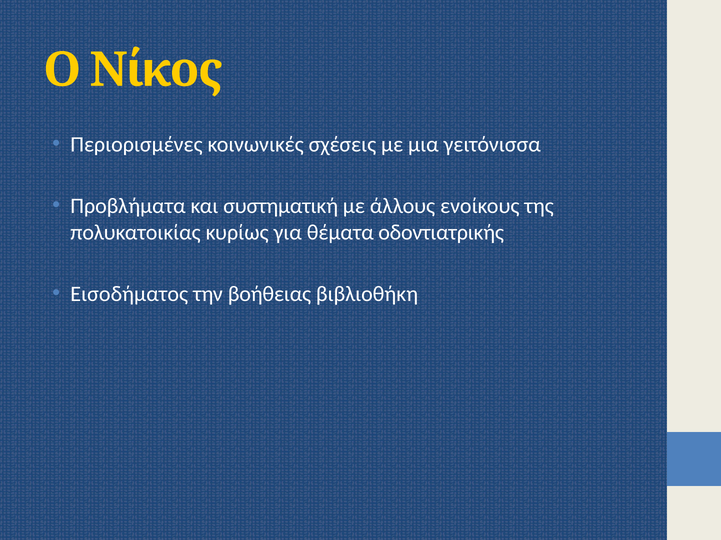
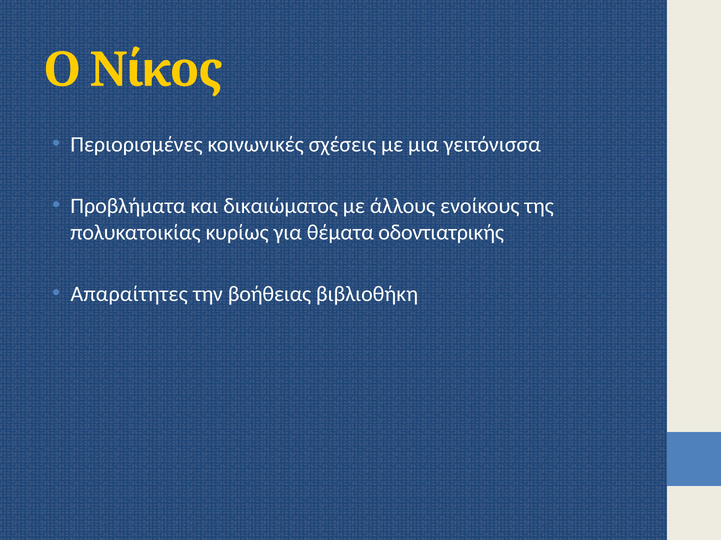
συστηματική: συστηματική -> δικαιώματος
Εισοδήματος: Εισοδήματος -> Απαραίτητες
